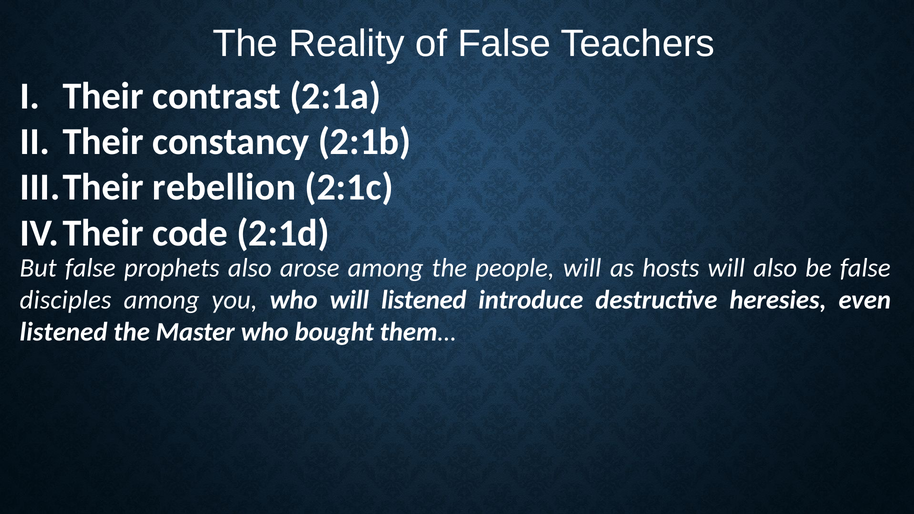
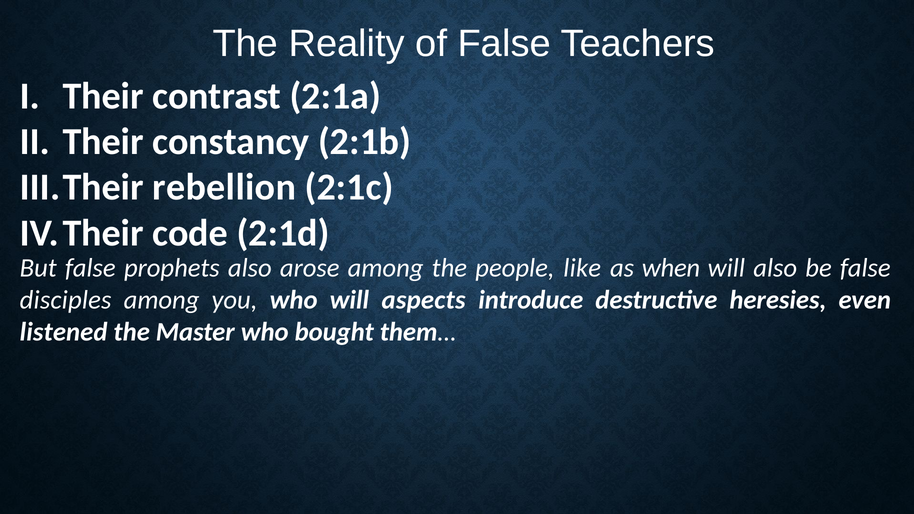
people will: will -> like
hosts: hosts -> when
will listened: listened -> aspects
